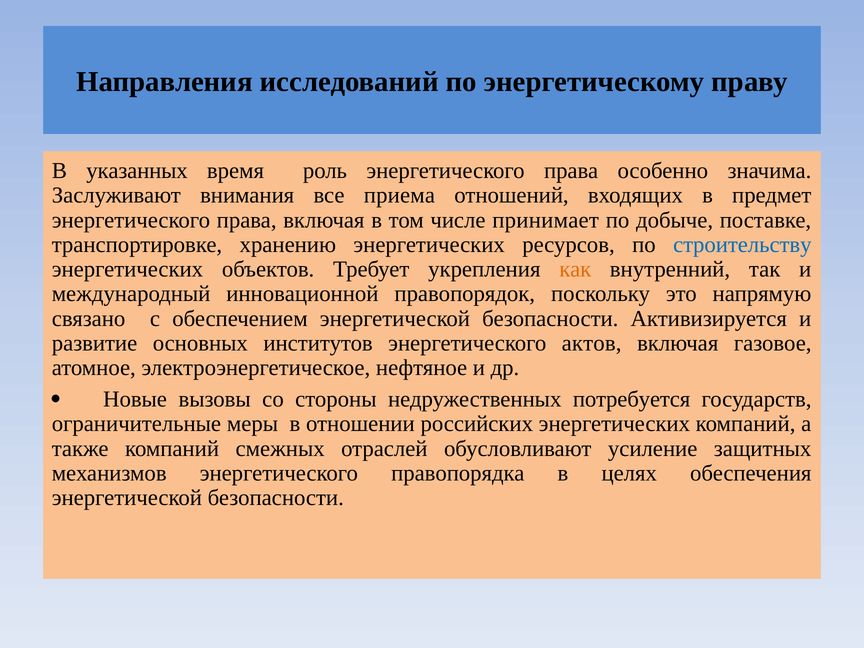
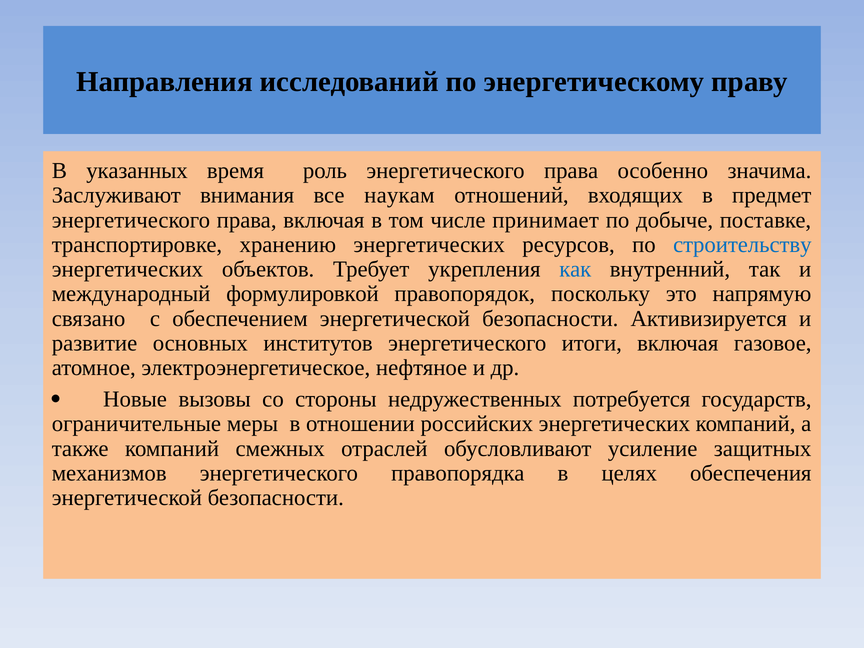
приема: приема -> наукам
как colour: orange -> blue
инновационной: инновационной -> формулировкой
актов: актов -> итоги
